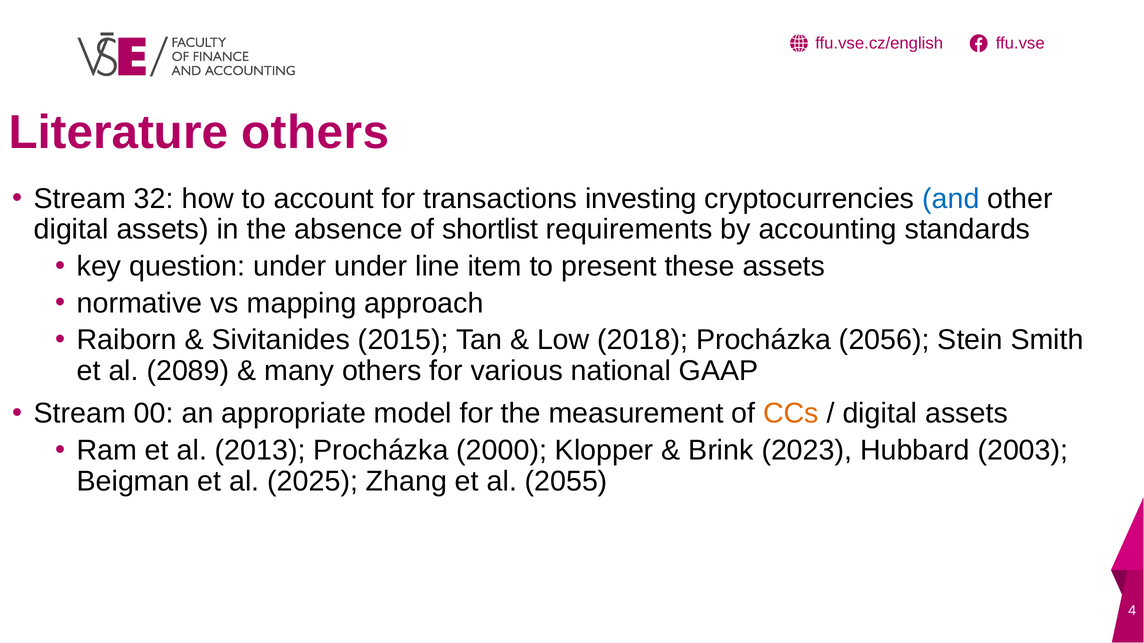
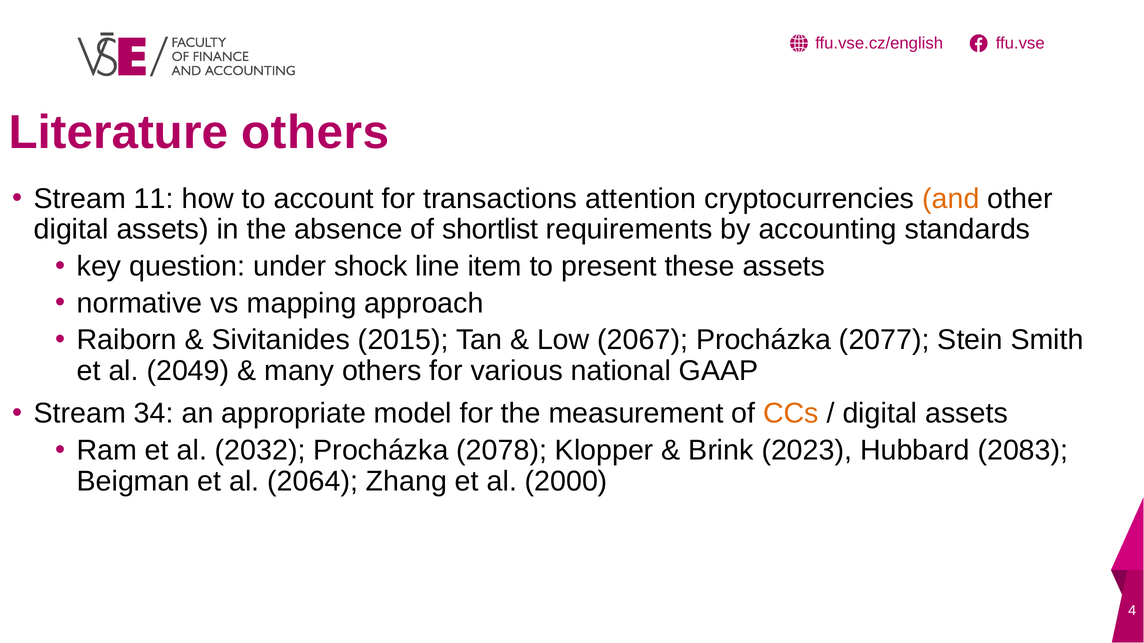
32: 32 -> 11
investing: investing -> attention
and colour: blue -> orange
under under: under -> shock
2018: 2018 -> 2067
2056: 2056 -> 2077
2089: 2089 -> 2049
00: 00 -> 34
2013: 2013 -> 2032
2000: 2000 -> 2078
2003: 2003 -> 2083
2025: 2025 -> 2064
2055: 2055 -> 2000
